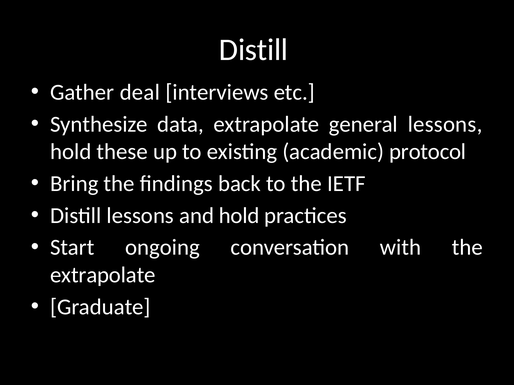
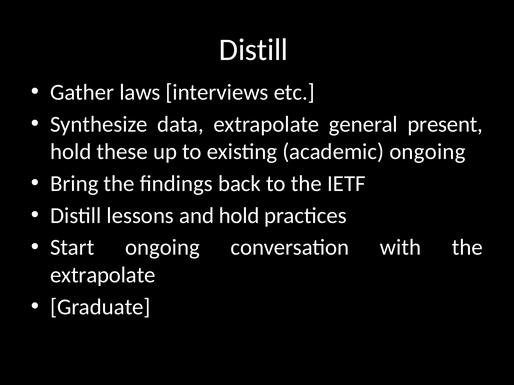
deal: deal -> laws
general lessons: lessons -> present
academic protocol: protocol -> ongoing
